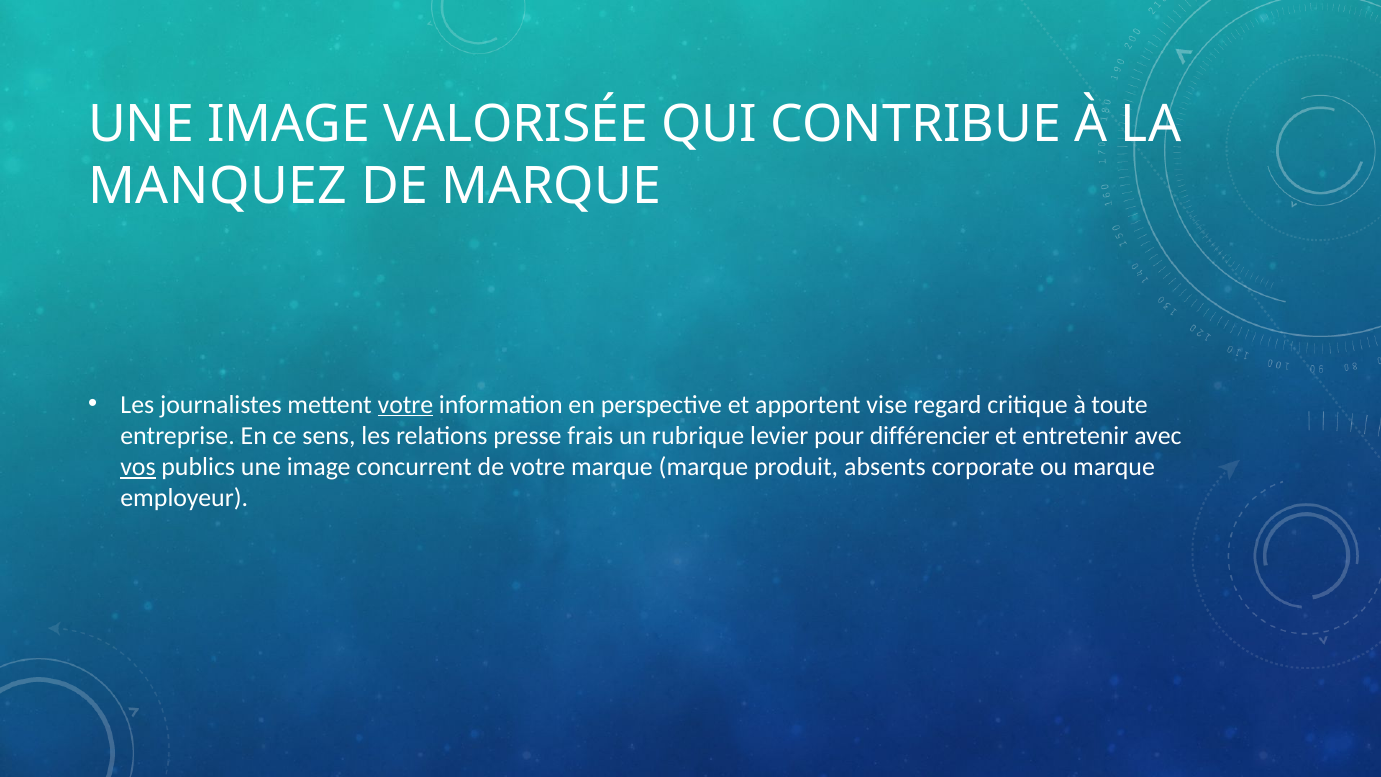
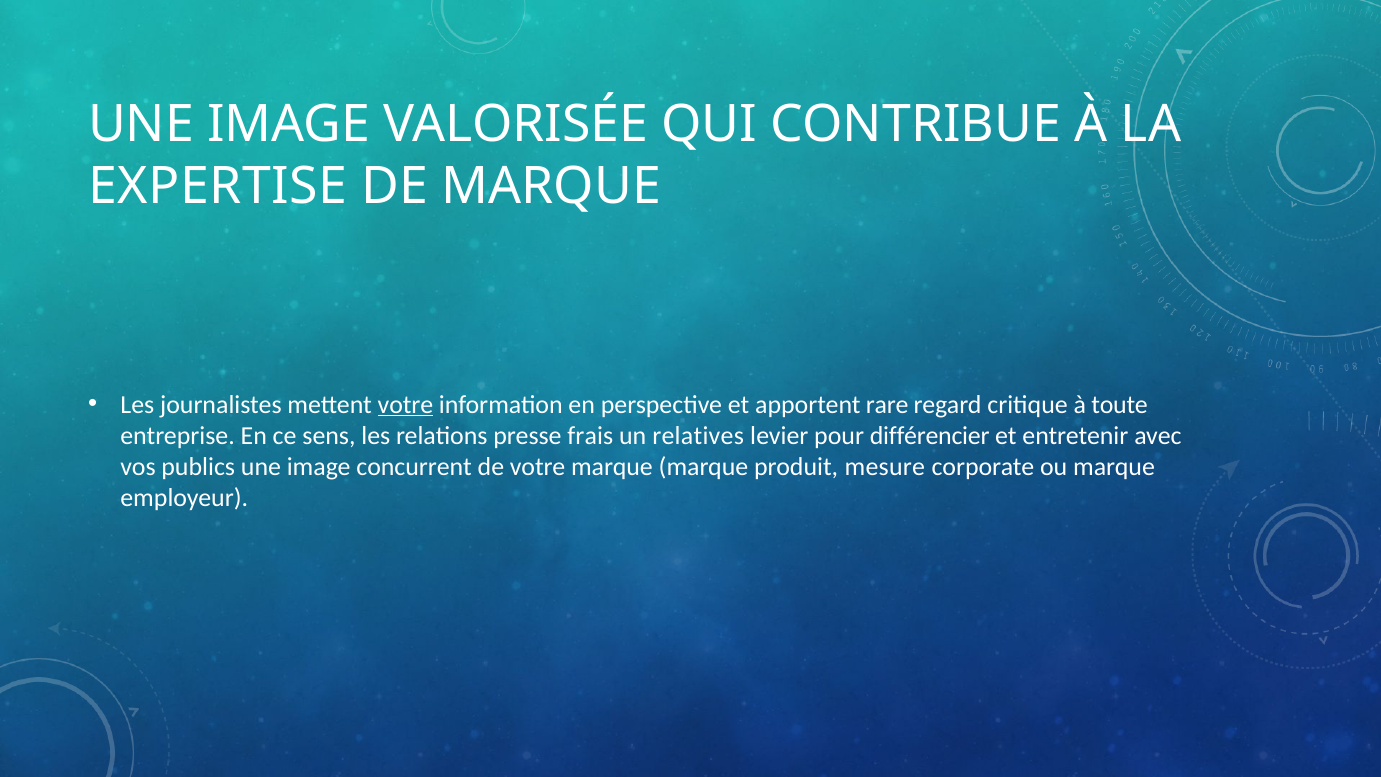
MANQUEZ: MANQUEZ -> EXPERTISE
vise: vise -> rare
rubrique: rubrique -> relatives
vos underline: present -> none
absents: absents -> mesure
